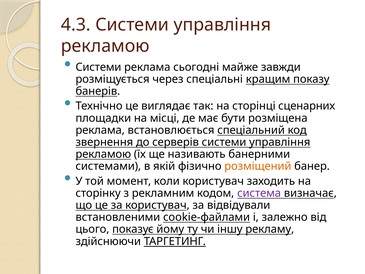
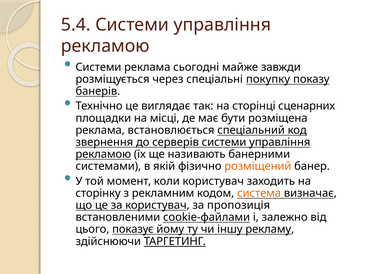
4.3: 4.3 -> 5.4
кращим: кращим -> покупку
система colour: purple -> orange
відвідували: відвідували -> пропозиція
